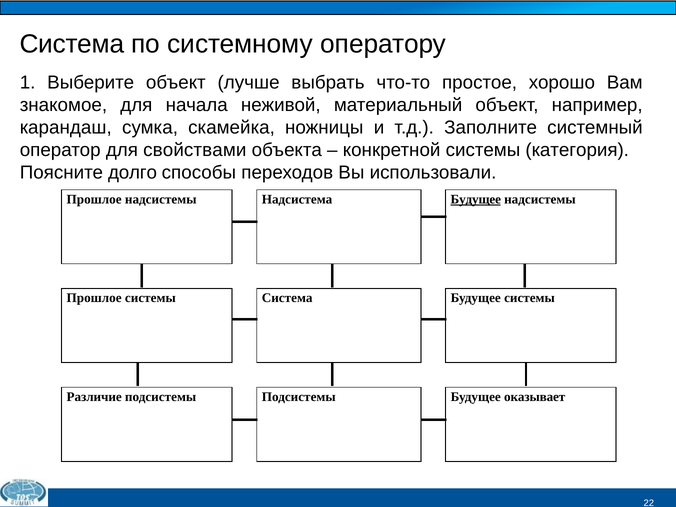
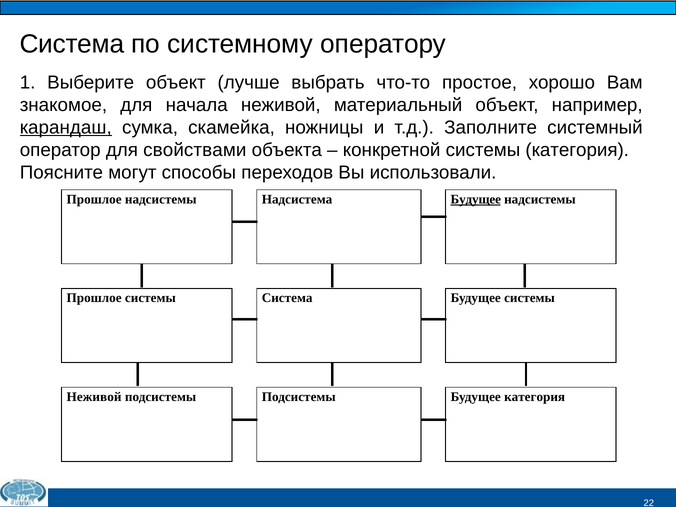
карандаш underline: none -> present
долго: долго -> могут
Различие at (94, 397): Различие -> Неживой
Будущее оказывает: оказывает -> категория
